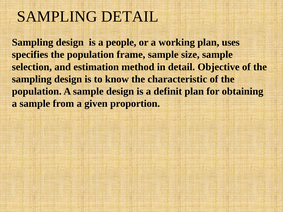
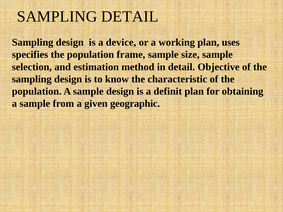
people: people -> device
proportion: proportion -> geographic
